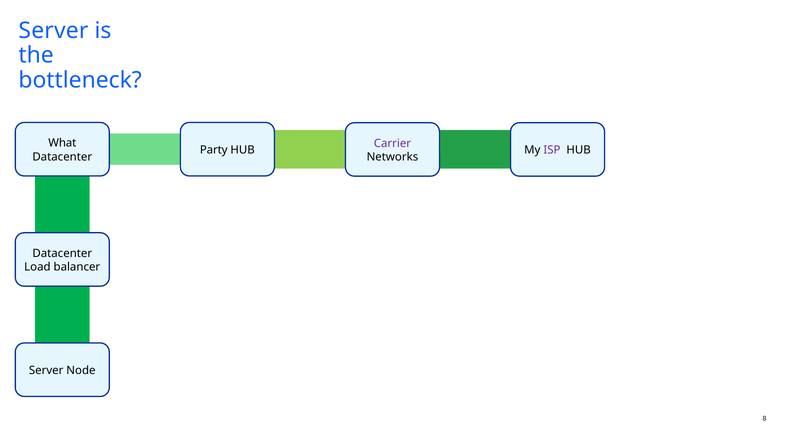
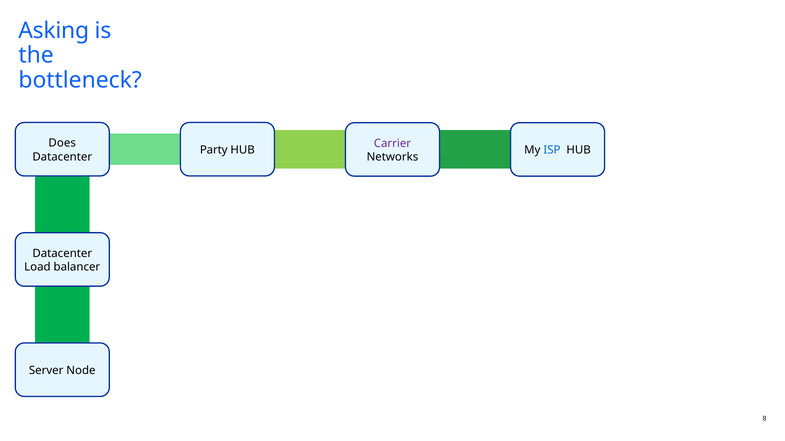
Server at (53, 31): Server -> Asking
What: What -> Does
ISP colour: purple -> blue
